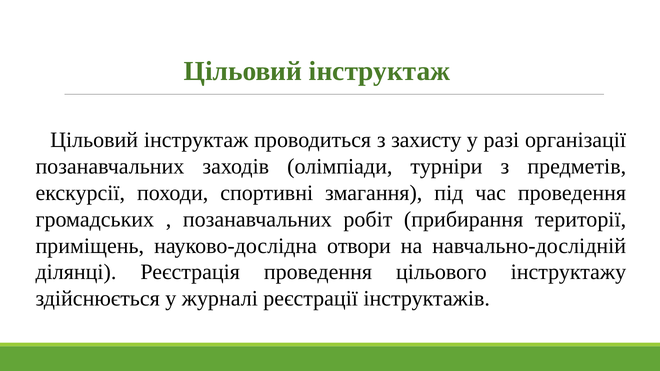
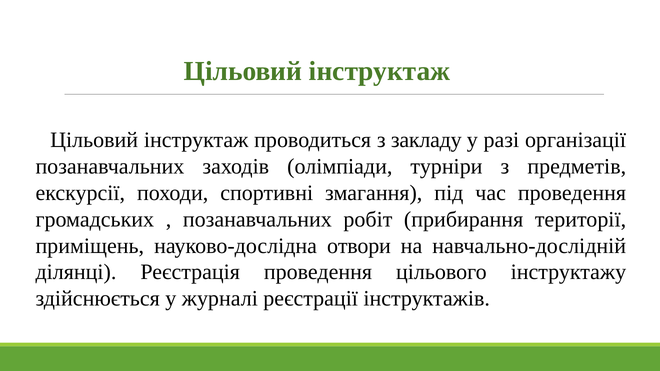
захисту: захисту -> закладу
